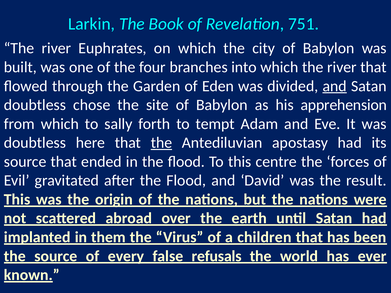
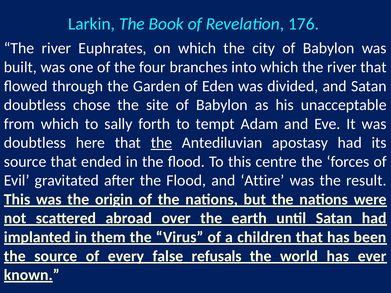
751: 751 -> 176
and at (335, 86) underline: present -> none
apprehension: apprehension -> unacceptable
David: David -> Attire
